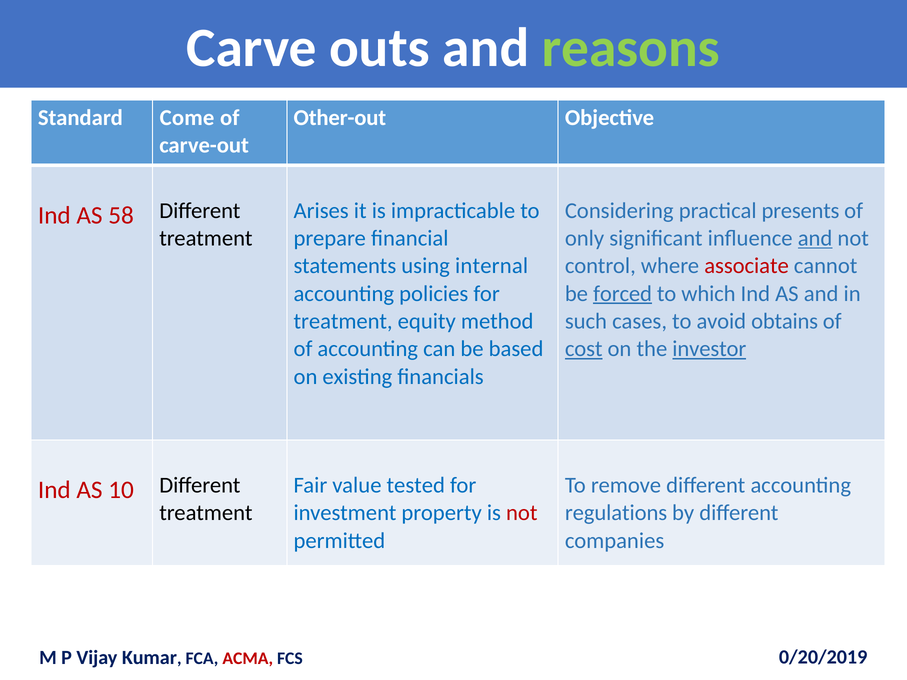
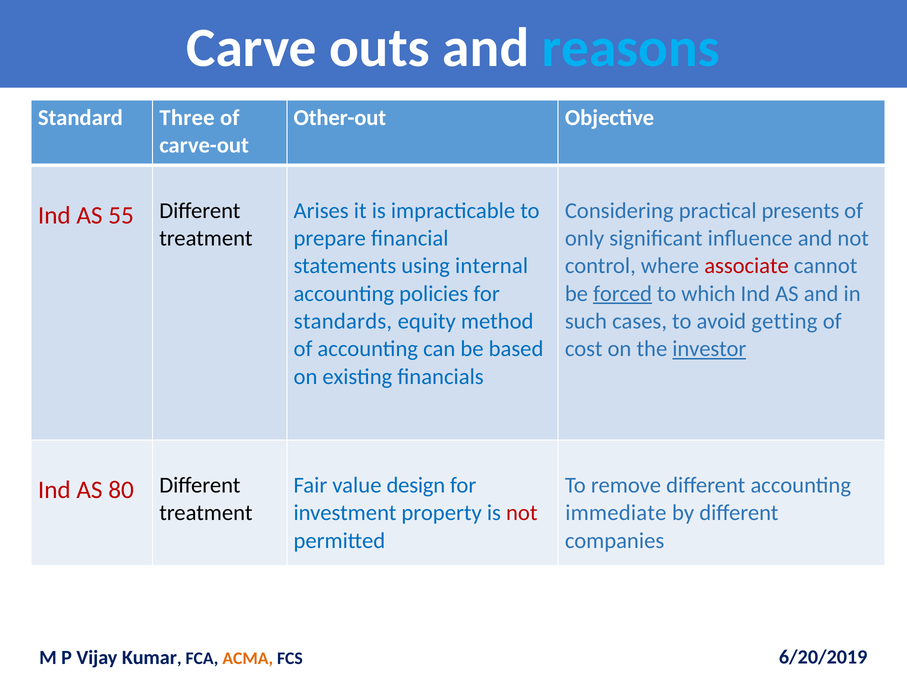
reasons colour: light green -> light blue
Come: Come -> Three
58: 58 -> 55
and at (815, 238) underline: present -> none
treatment at (343, 321): treatment -> standards
obtains: obtains -> getting
cost underline: present -> none
tested: tested -> design
10: 10 -> 80
regulations: regulations -> immediate
0/20/2019: 0/20/2019 -> 6/20/2019
ACMA colour: red -> orange
